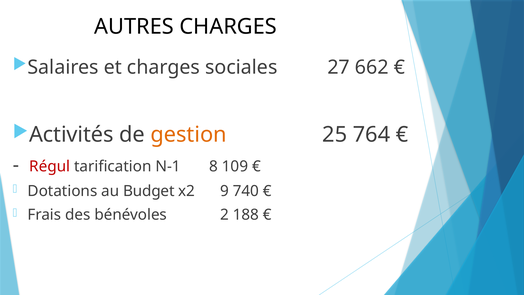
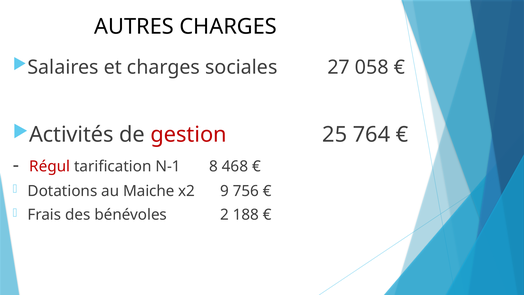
662: 662 -> 058
gestion colour: orange -> red
109: 109 -> 468
Budget: Budget -> Maiche
740: 740 -> 756
